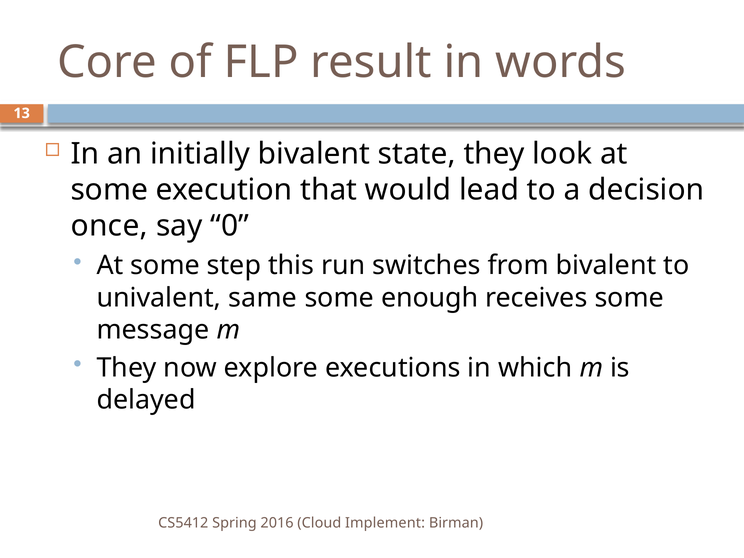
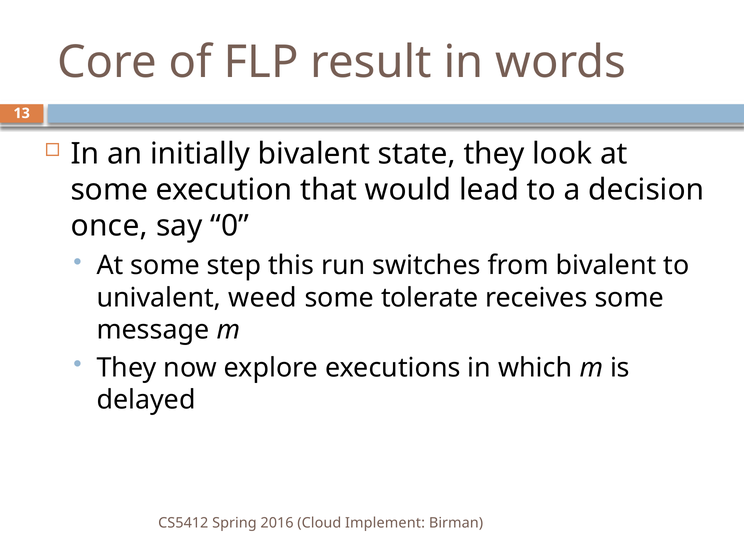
same: same -> weed
enough: enough -> tolerate
